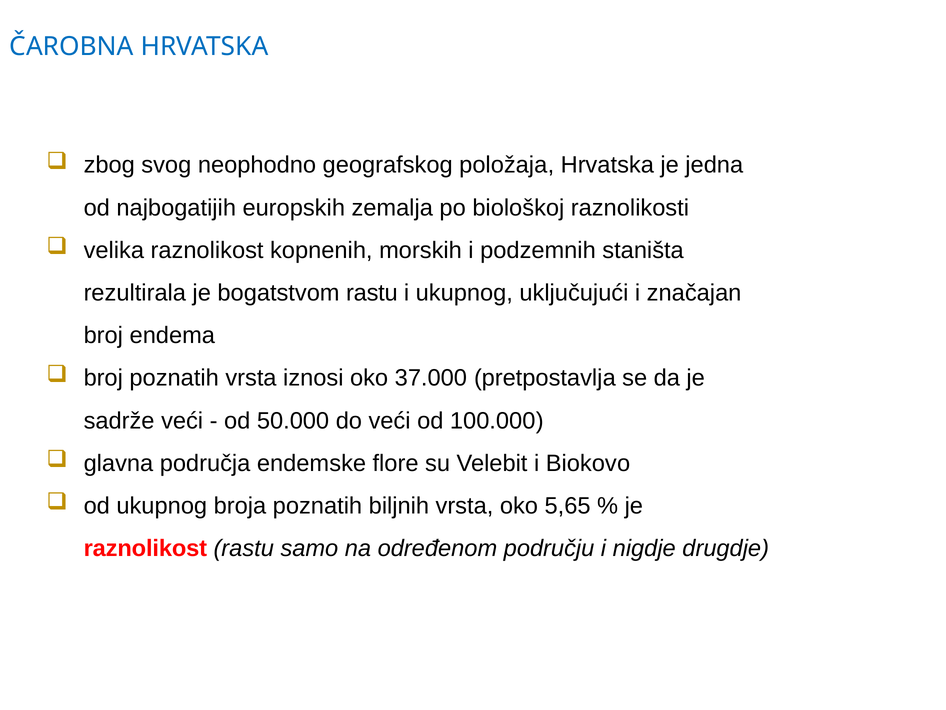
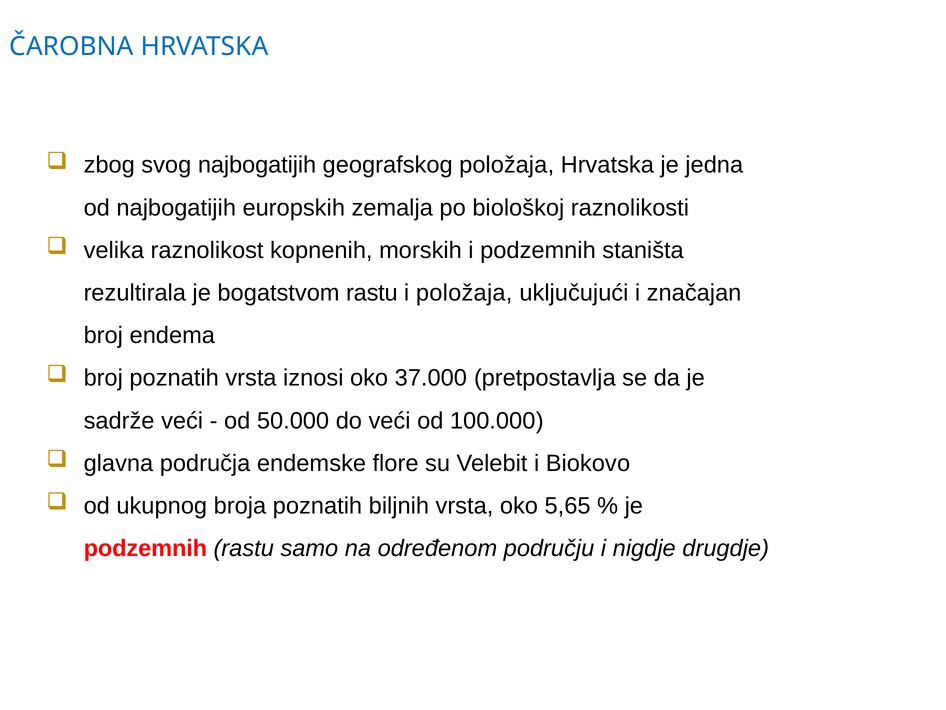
svog neophodno: neophodno -> najbogatijih
i ukupnog: ukupnog -> položaja
raznolikost at (145, 548): raznolikost -> podzemnih
